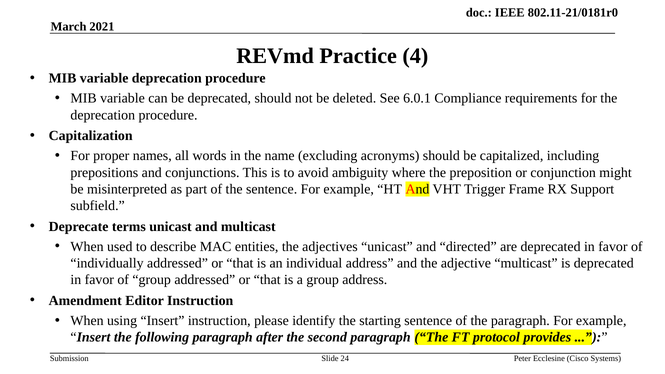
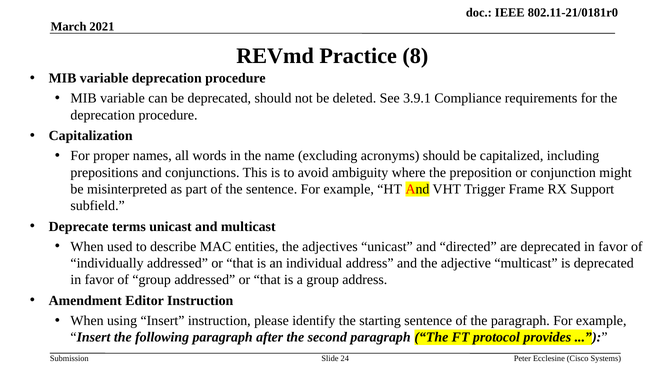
4: 4 -> 8
6.0.1: 6.0.1 -> 3.9.1
